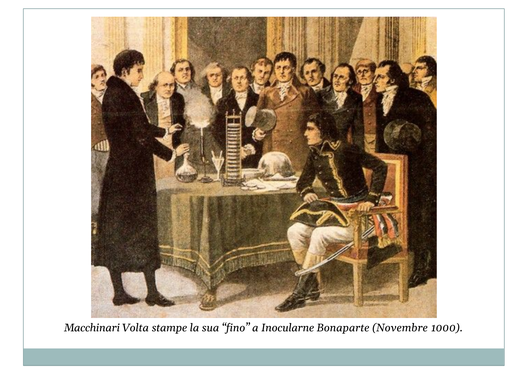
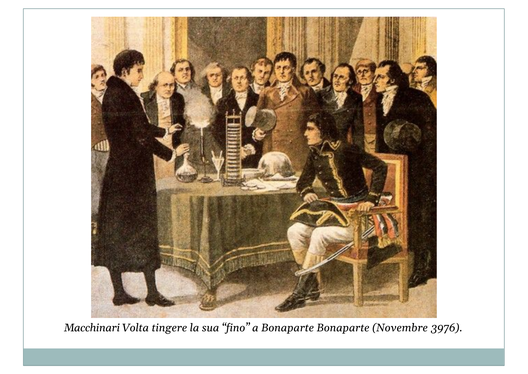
stampe: stampe -> tingere
a Inocularne: Inocularne -> Bonaparte
1000: 1000 -> 3976
